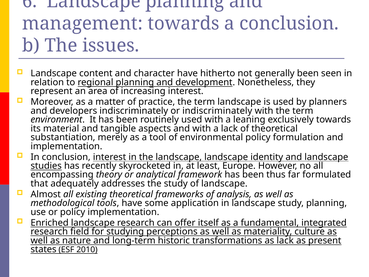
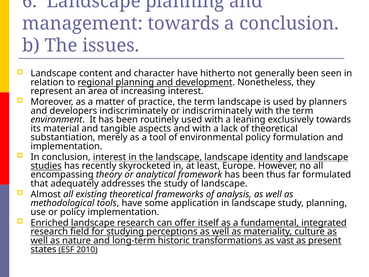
as lack: lack -> vast
